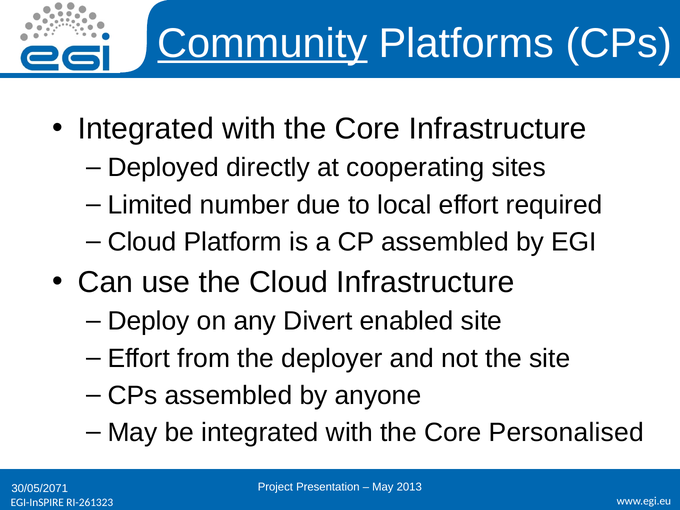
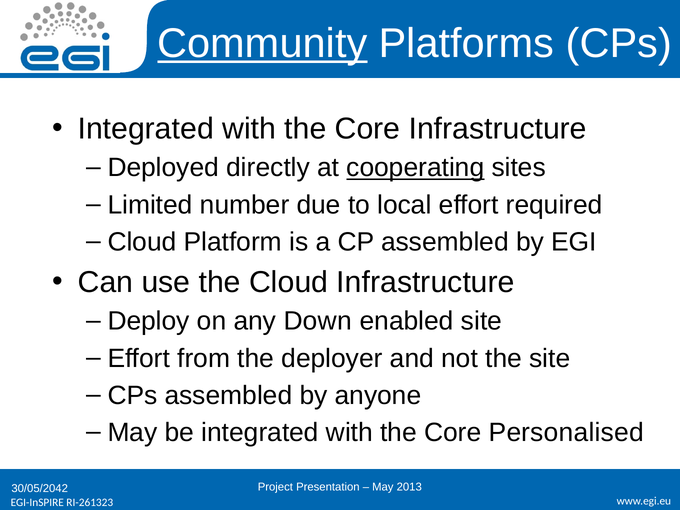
cooperating underline: none -> present
Divert: Divert -> Down
30/05/2071: 30/05/2071 -> 30/05/2042
